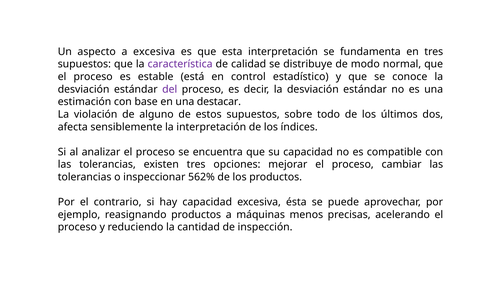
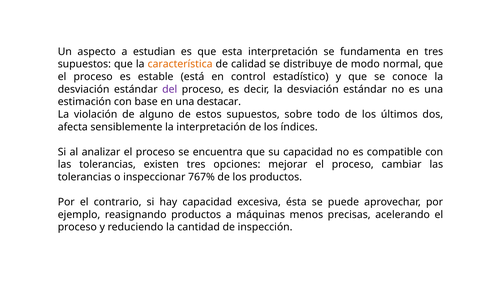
a excesiva: excesiva -> estudian
característica colour: purple -> orange
562%: 562% -> 767%
